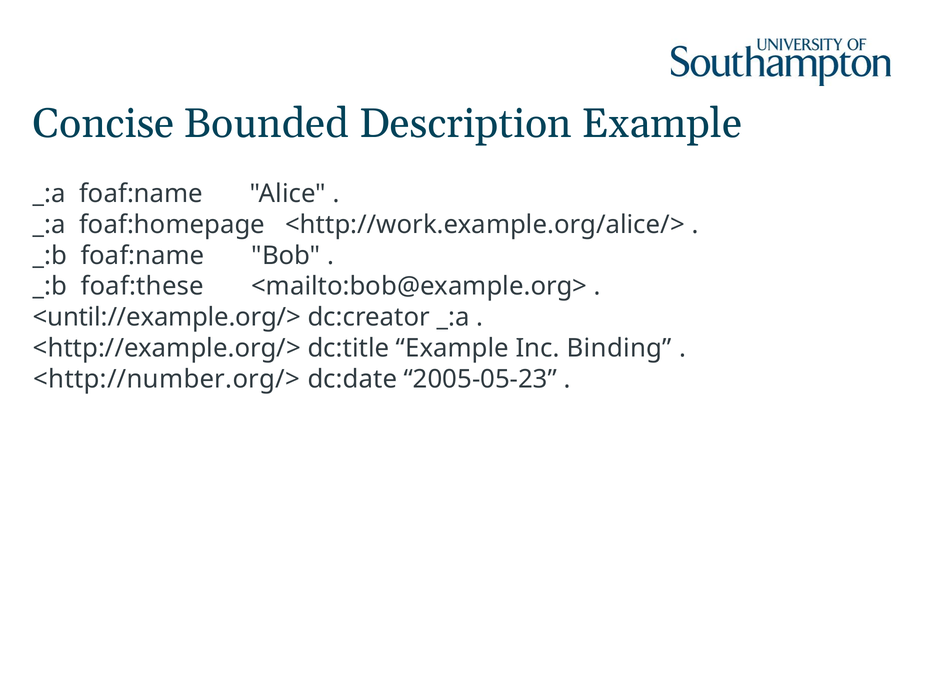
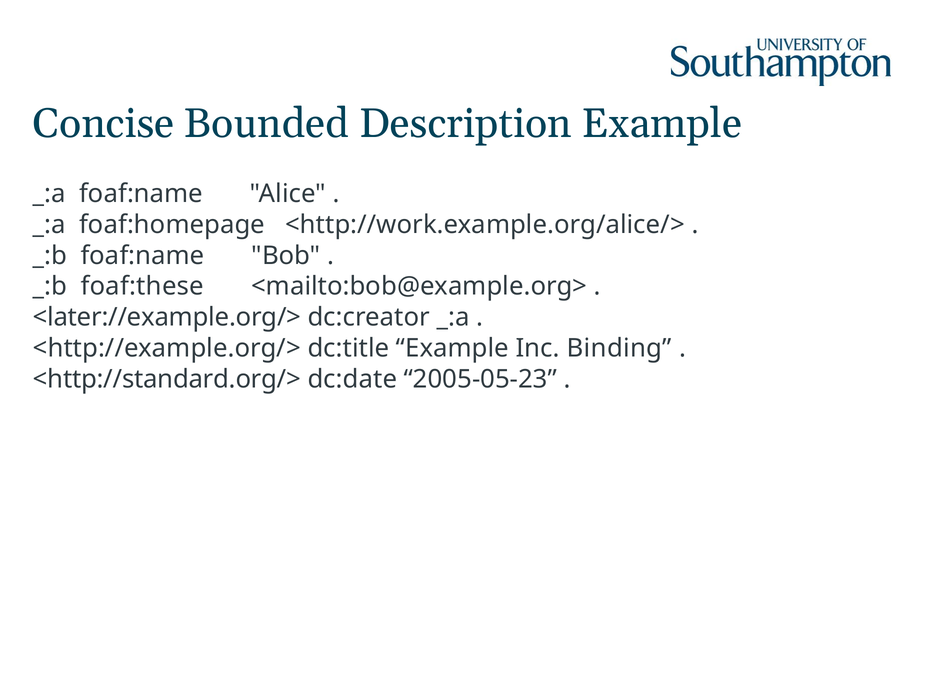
<until://example.org/>: <until://example.org/> -> <later://example.org/>
<http://number.org/>: <http://number.org/> -> <http://standard.org/>
